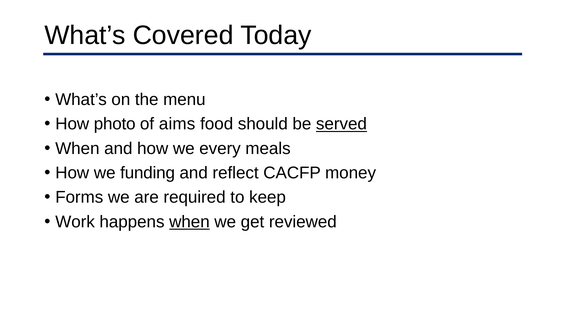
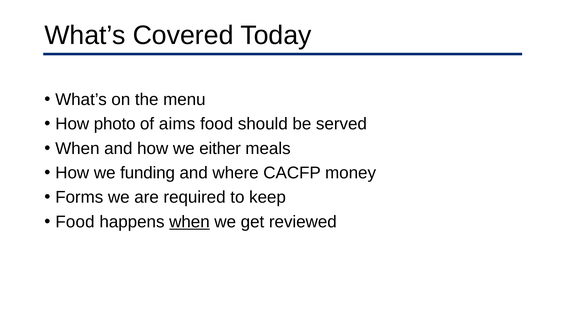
served underline: present -> none
every: every -> either
reflect: reflect -> where
Work at (75, 221): Work -> Food
